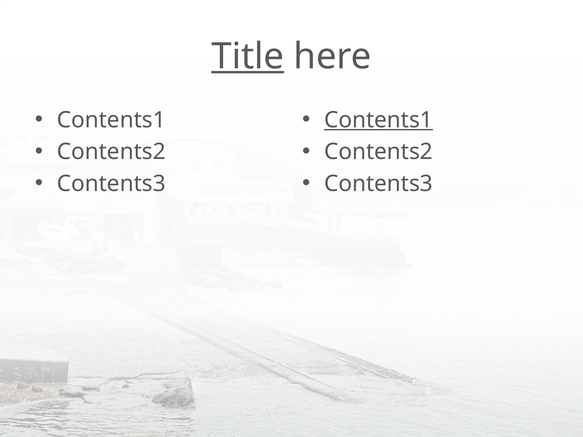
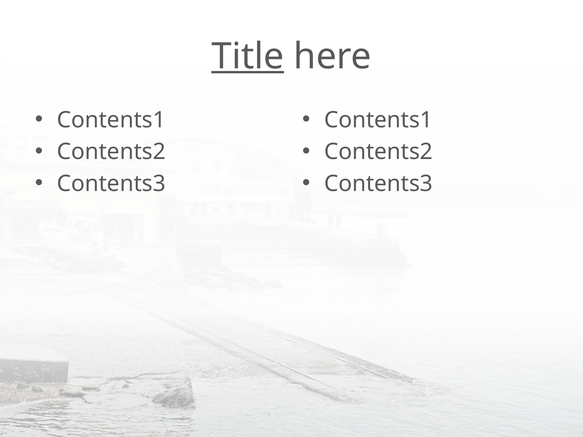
Contents1 at (379, 120) underline: present -> none
